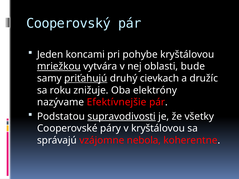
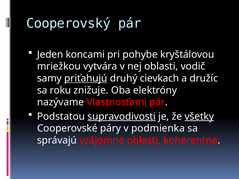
mriežkou underline: present -> none
bude: bude -> vodič
Efektívnejšie: Efektívnejšie -> Vlastnosťami
všetky underline: none -> present
v kryštálovou: kryštálovou -> podmienka
vzájomne nebola: nebola -> oblasti
